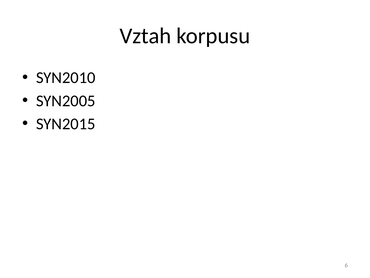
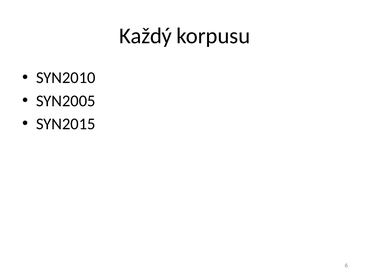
Vztah: Vztah -> Každý
